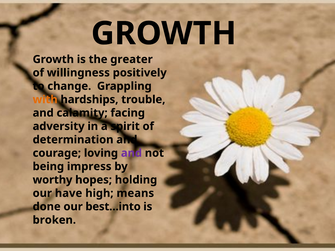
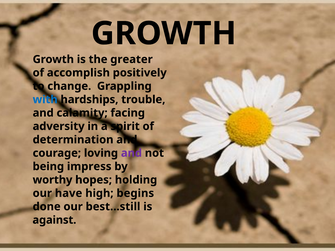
willingness: willingness -> accomplish
with colour: orange -> blue
means: means -> begins
best…into: best…into -> best…still
broken: broken -> against
